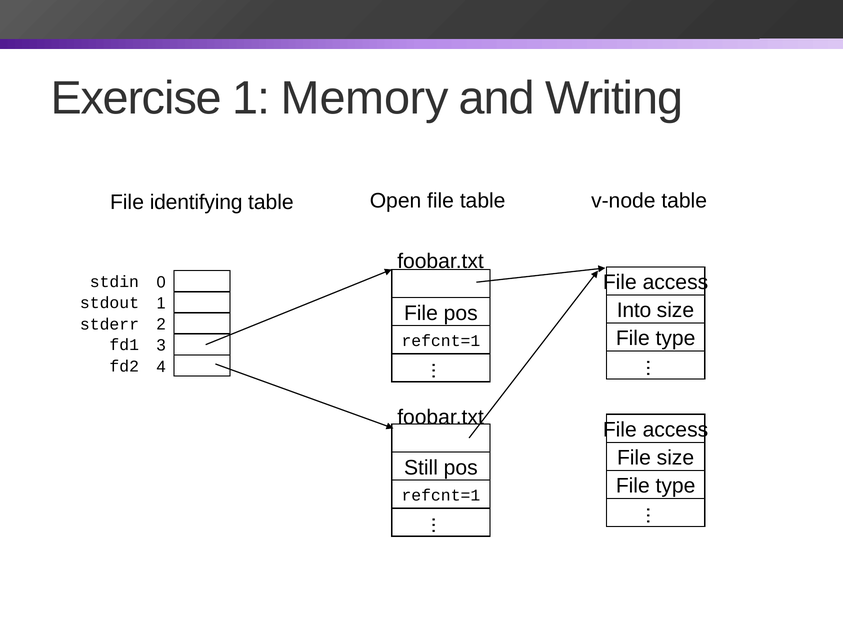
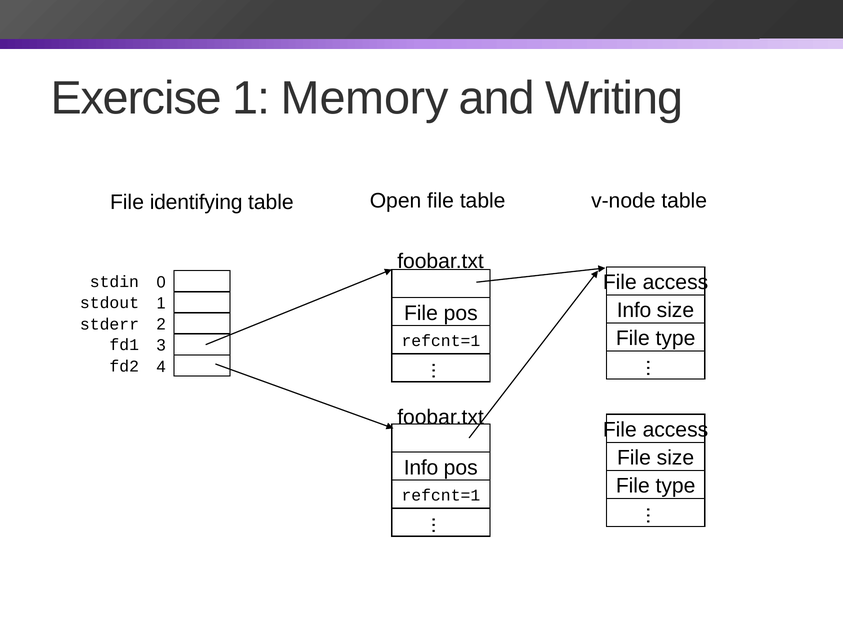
Into at (634, 311): Into -> Info
Still at (421, 468): Still -> Info
